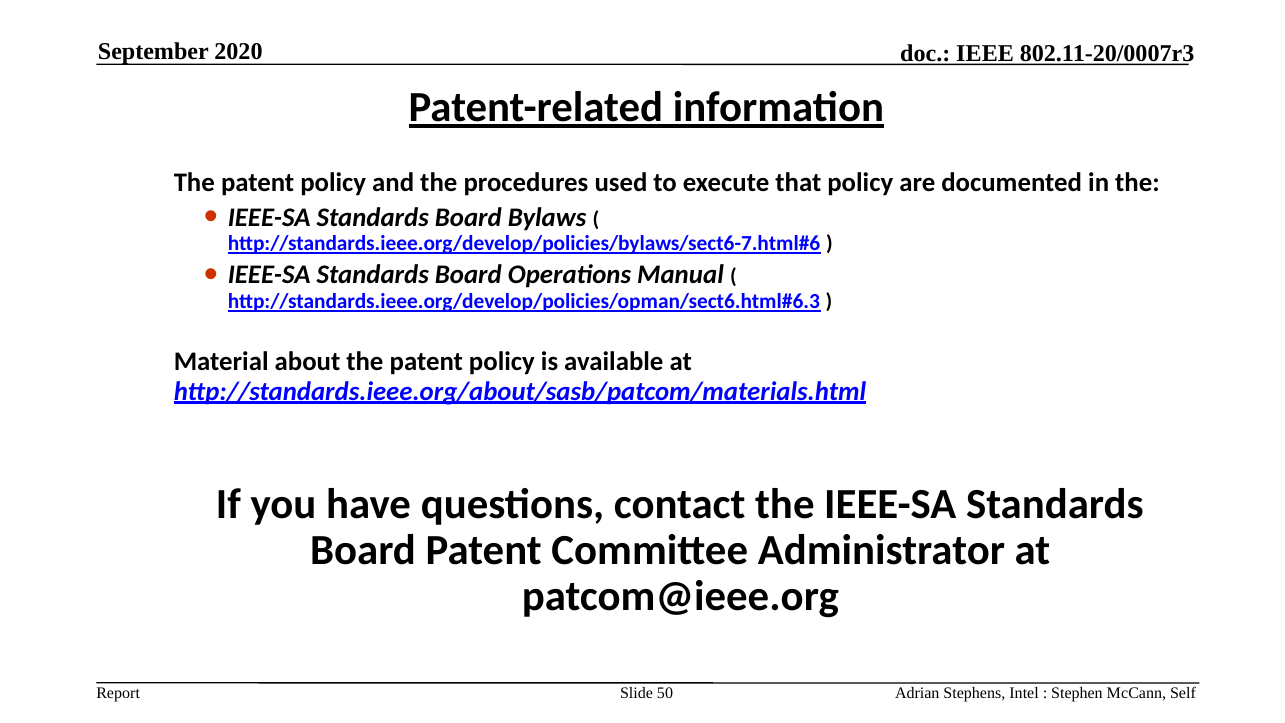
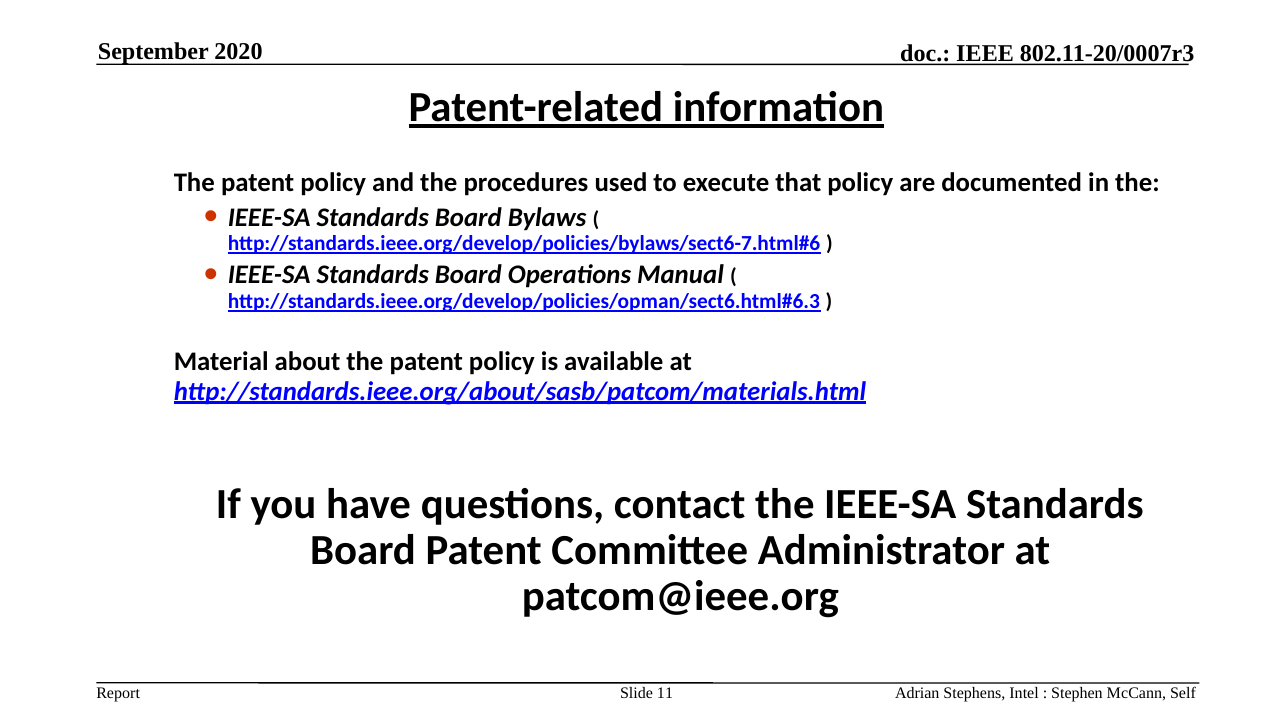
50: 50 -> 11
